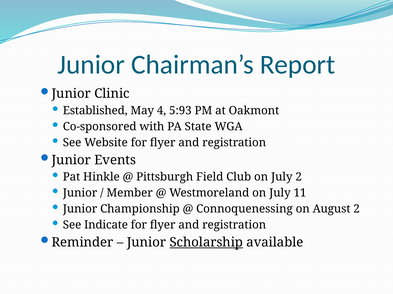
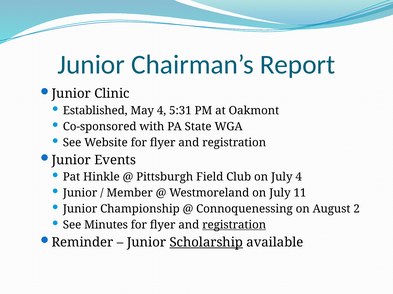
5:93: 5:93 -> 5:31
July 2: 2 -> 4
Indicate: Indicate -> Minutes
registration at (234, 225) underline: none -> present
